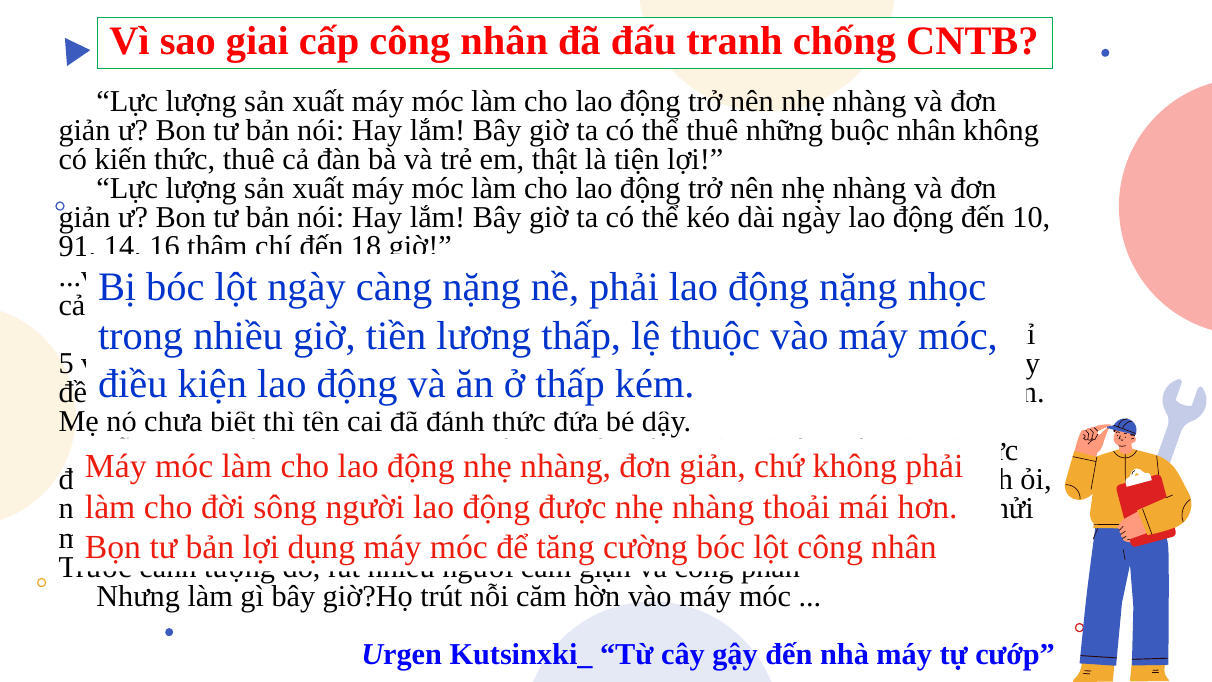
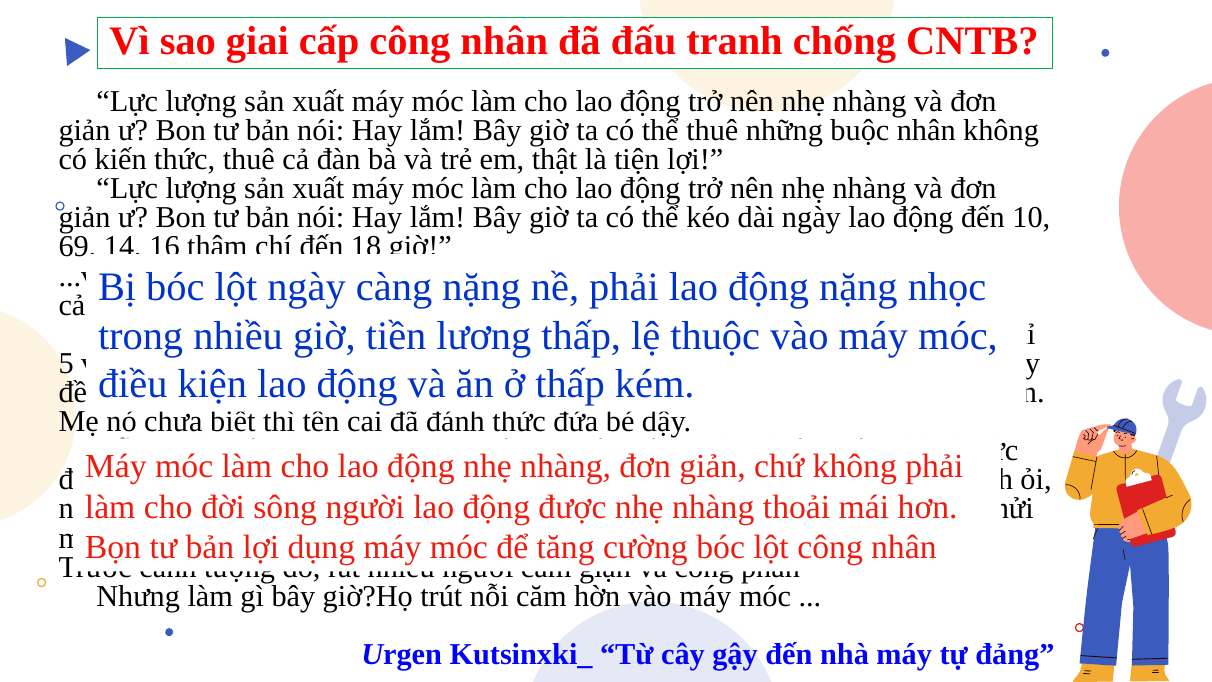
91: 91 -> 69
cướp: cướp -> đảng
